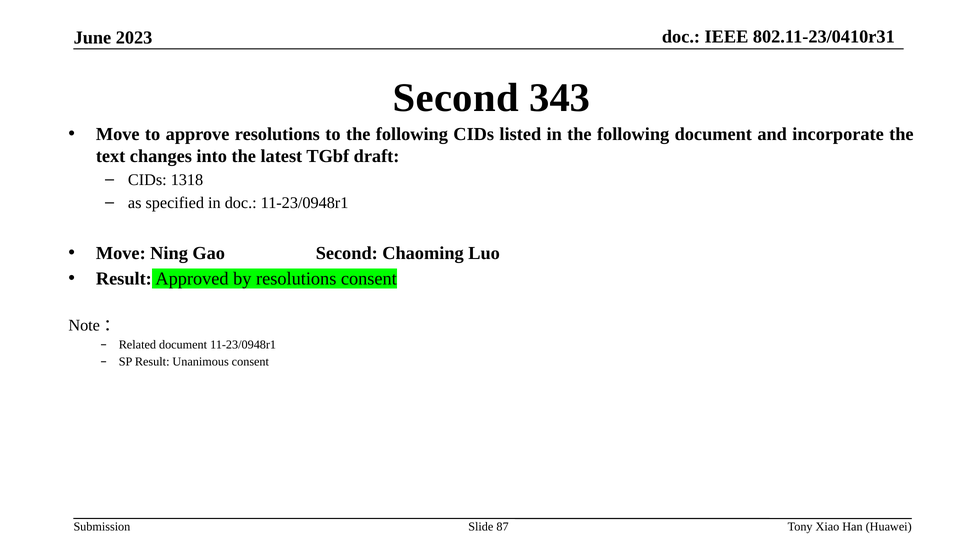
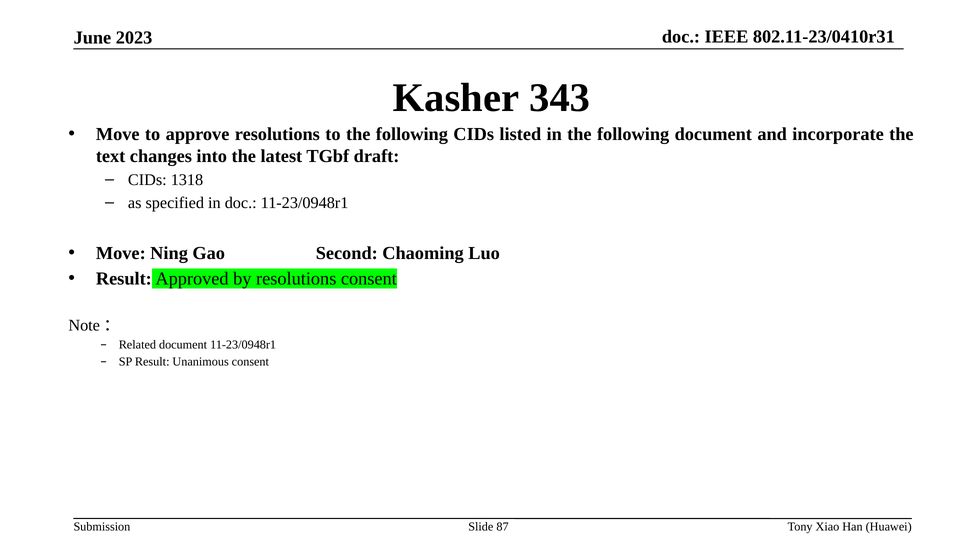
Second at (456, 98): Second -> Kasher
